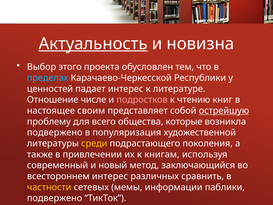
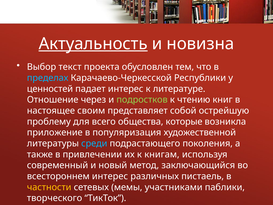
этого: этого -> текст
числе: числе -> через
подростков colour: pink -> light green
острейшую underline: present -> none
подвержено at (55, 132): подвержено -> приложение
среди colour: yellow -> light blue
сравнить: сравнить -> пистаель
информации: информации -> участниками
подвержено at (55, 198): подвержено -> творческого
